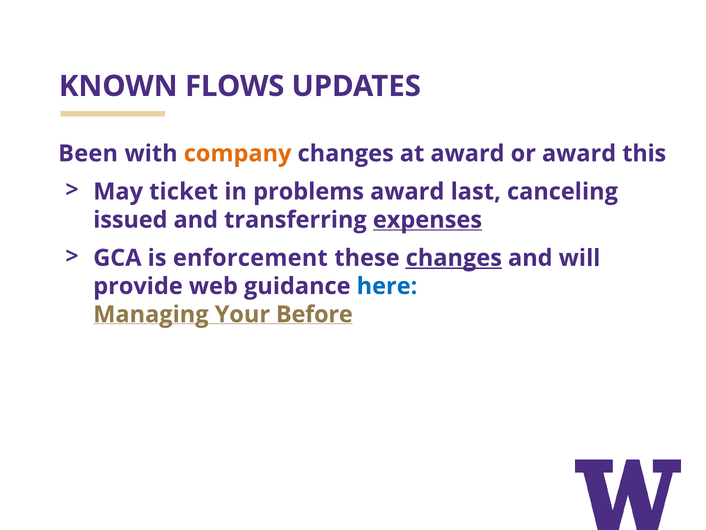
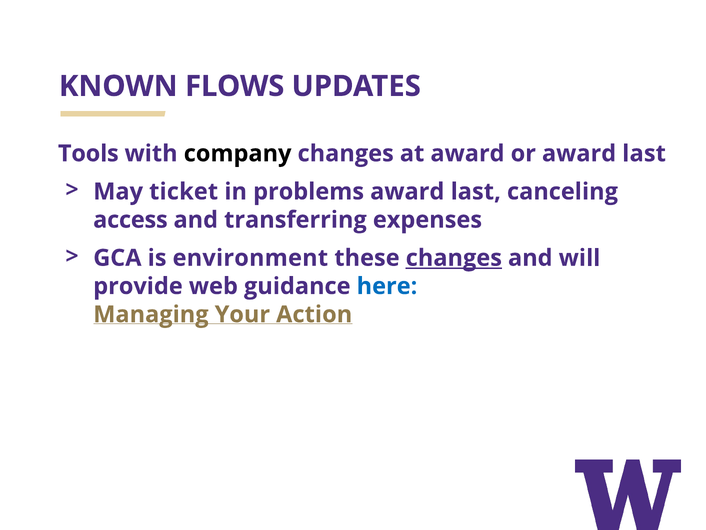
Been: Been -> Tools
company colour: orange -> black
or award this: this -> last
issued: issued -> access
expenses underline: present -> none
enforcement: enforcement -> environment
Before: Before -> Action
